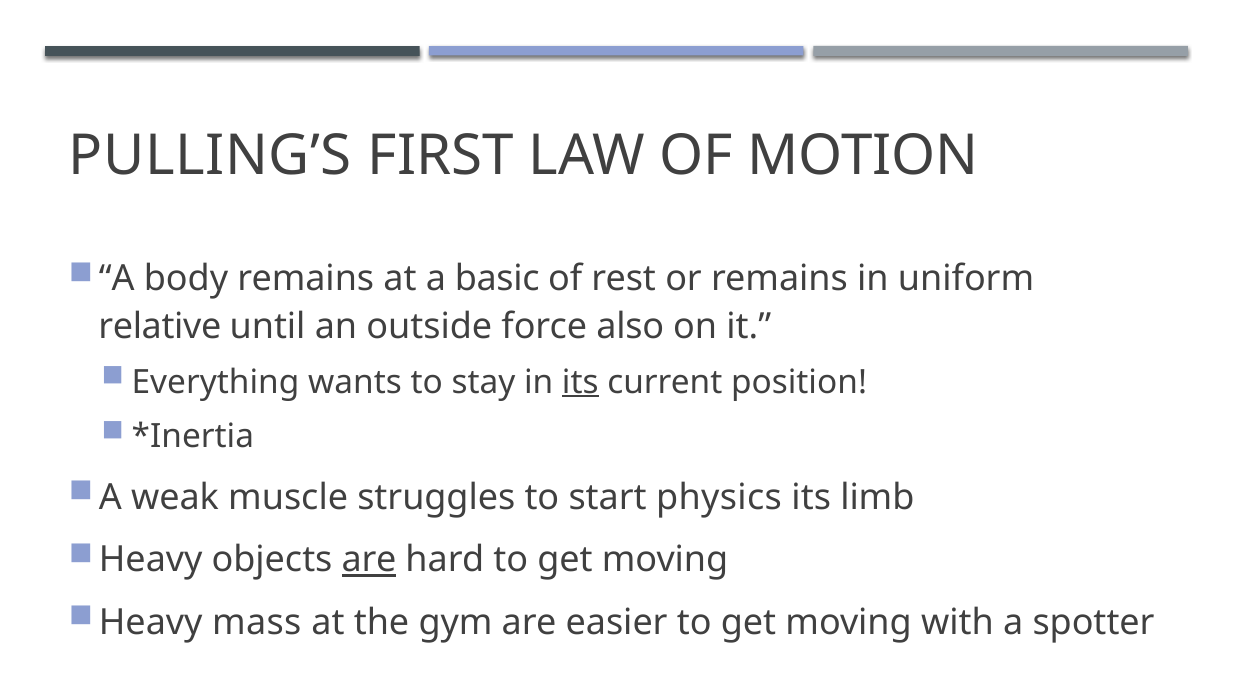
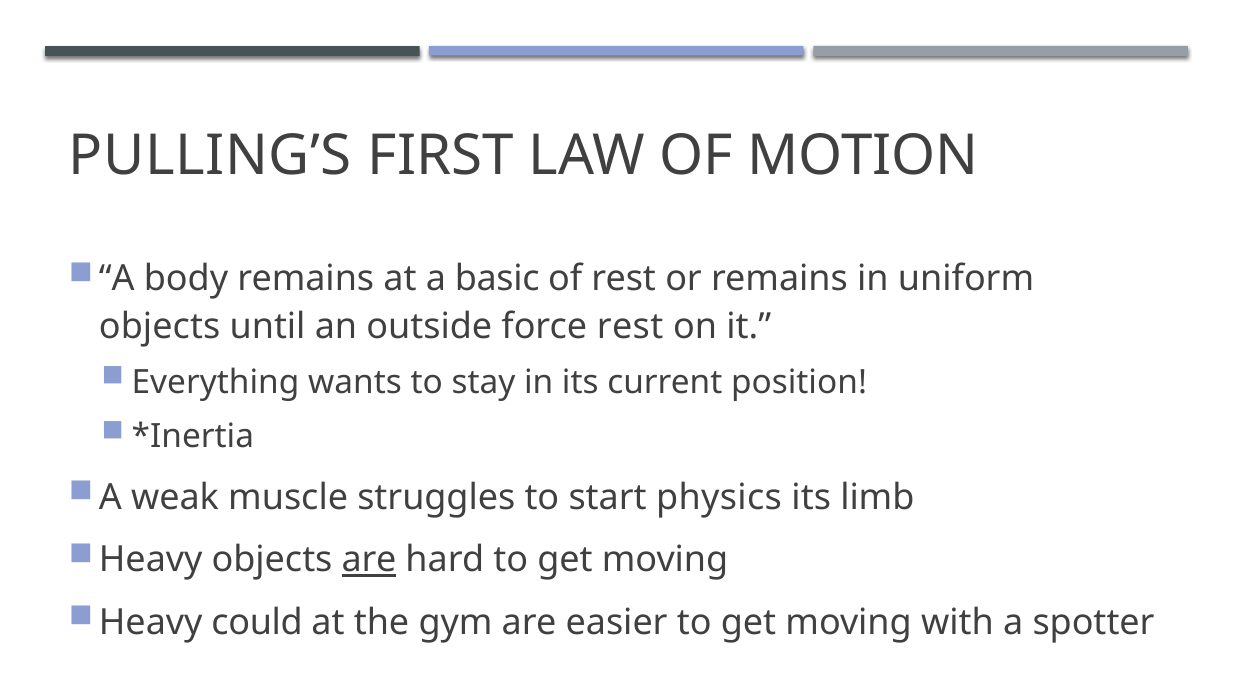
relative at (160, 326): relative -> objects
force also: also -> rest
its at (580, 382) underline: present -> none
mass: mass -> could
